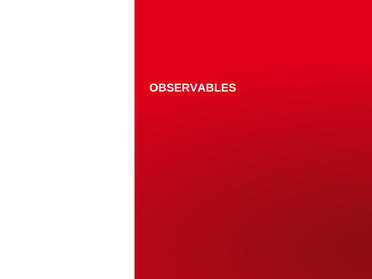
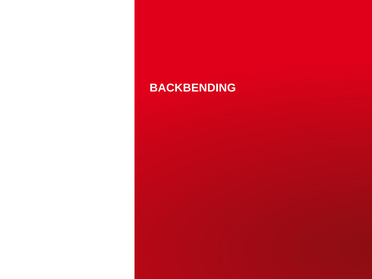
OBSERVABLES: OBSERVABLES -> BACKBENDING
